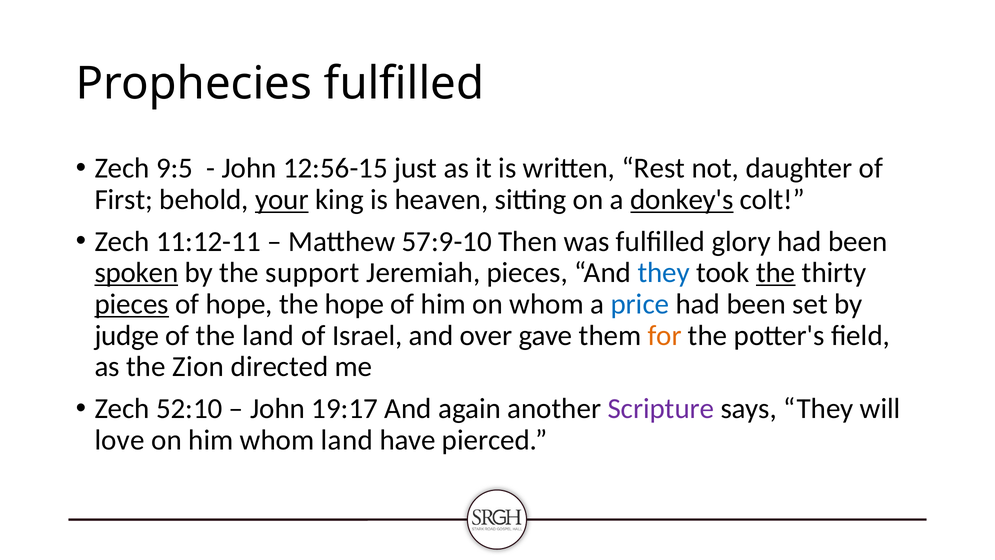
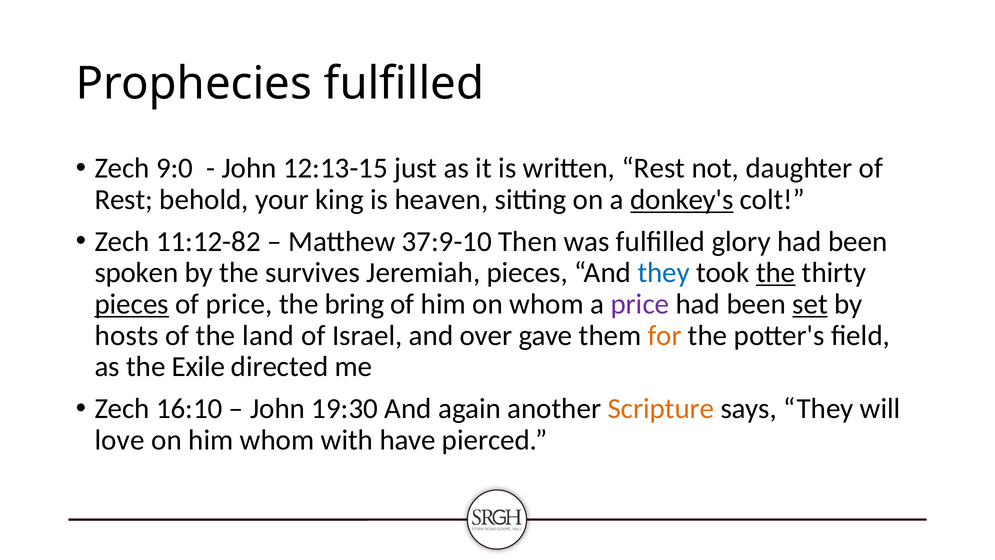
9:5: 9:5 -> 9:0
12:56-15: 12:56-15 -> 12:13-15
First at (124, 200): First -> Rest
your underline: present -> none
11:12-11: 11:12-11 -> 11:12-82
57:9-10: 57:9-10 -> 37:9-10
spoken underline: present -> none
support: support -> survives
of hope: hope -> price
the hope: hope -> bring
price at (640, 304) colour: blue -> purple
set underline: none -> present
judge: judge -> hosts
Zion: Zion -> Exile
52:10: 52:10 -> 16:10
19:17: 19:17 -> 19:30
Scripture colour: purple -> orange
whom land: land -> with
